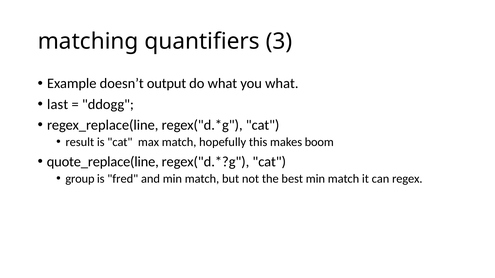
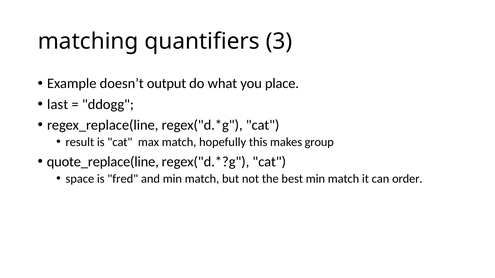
you what: what -> place
boom: boom -> group
group: group -> space
regex: regex -> order
